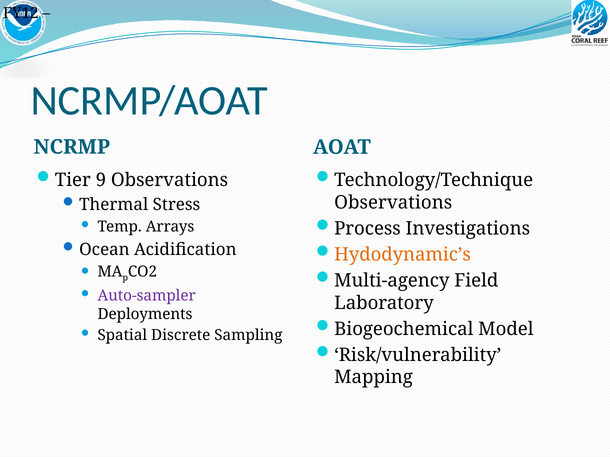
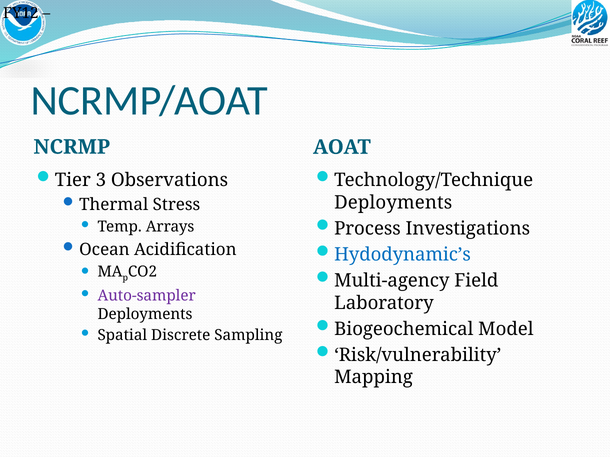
9: 9 -> 3
Observations at (393, 203): Observations -> Deployments
Hydodynamic’s colour: orange -> blue
